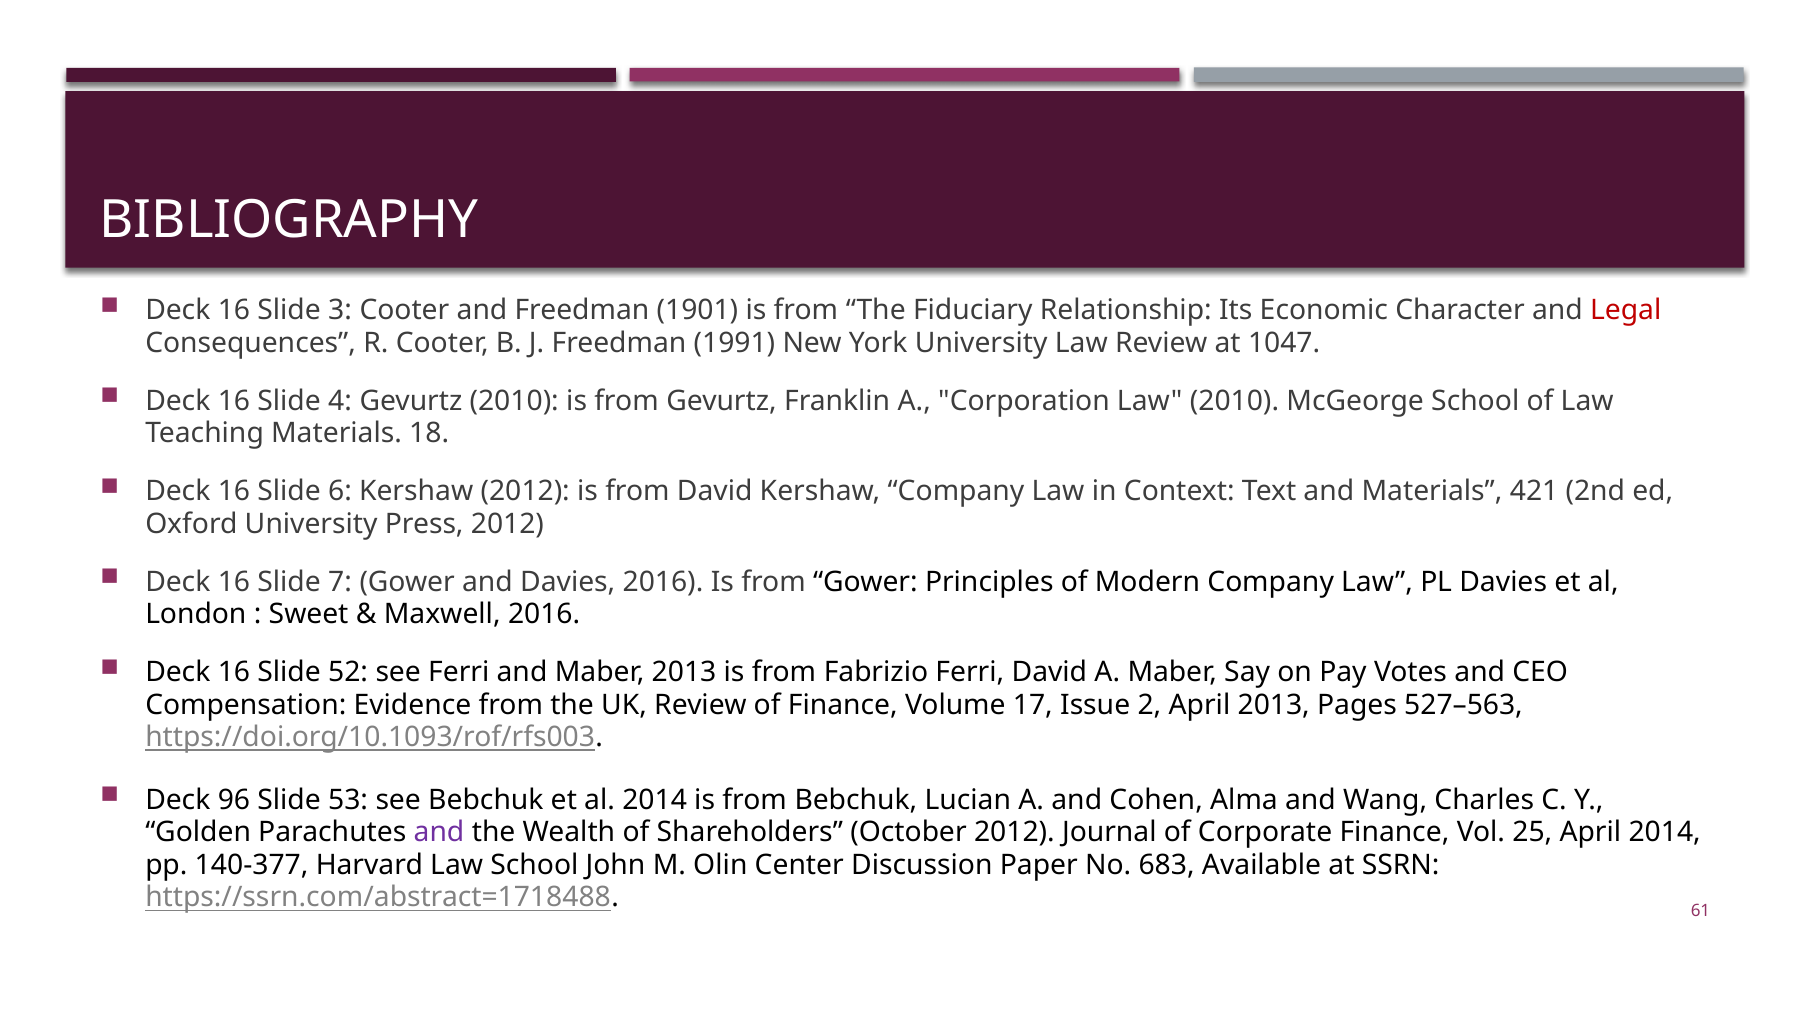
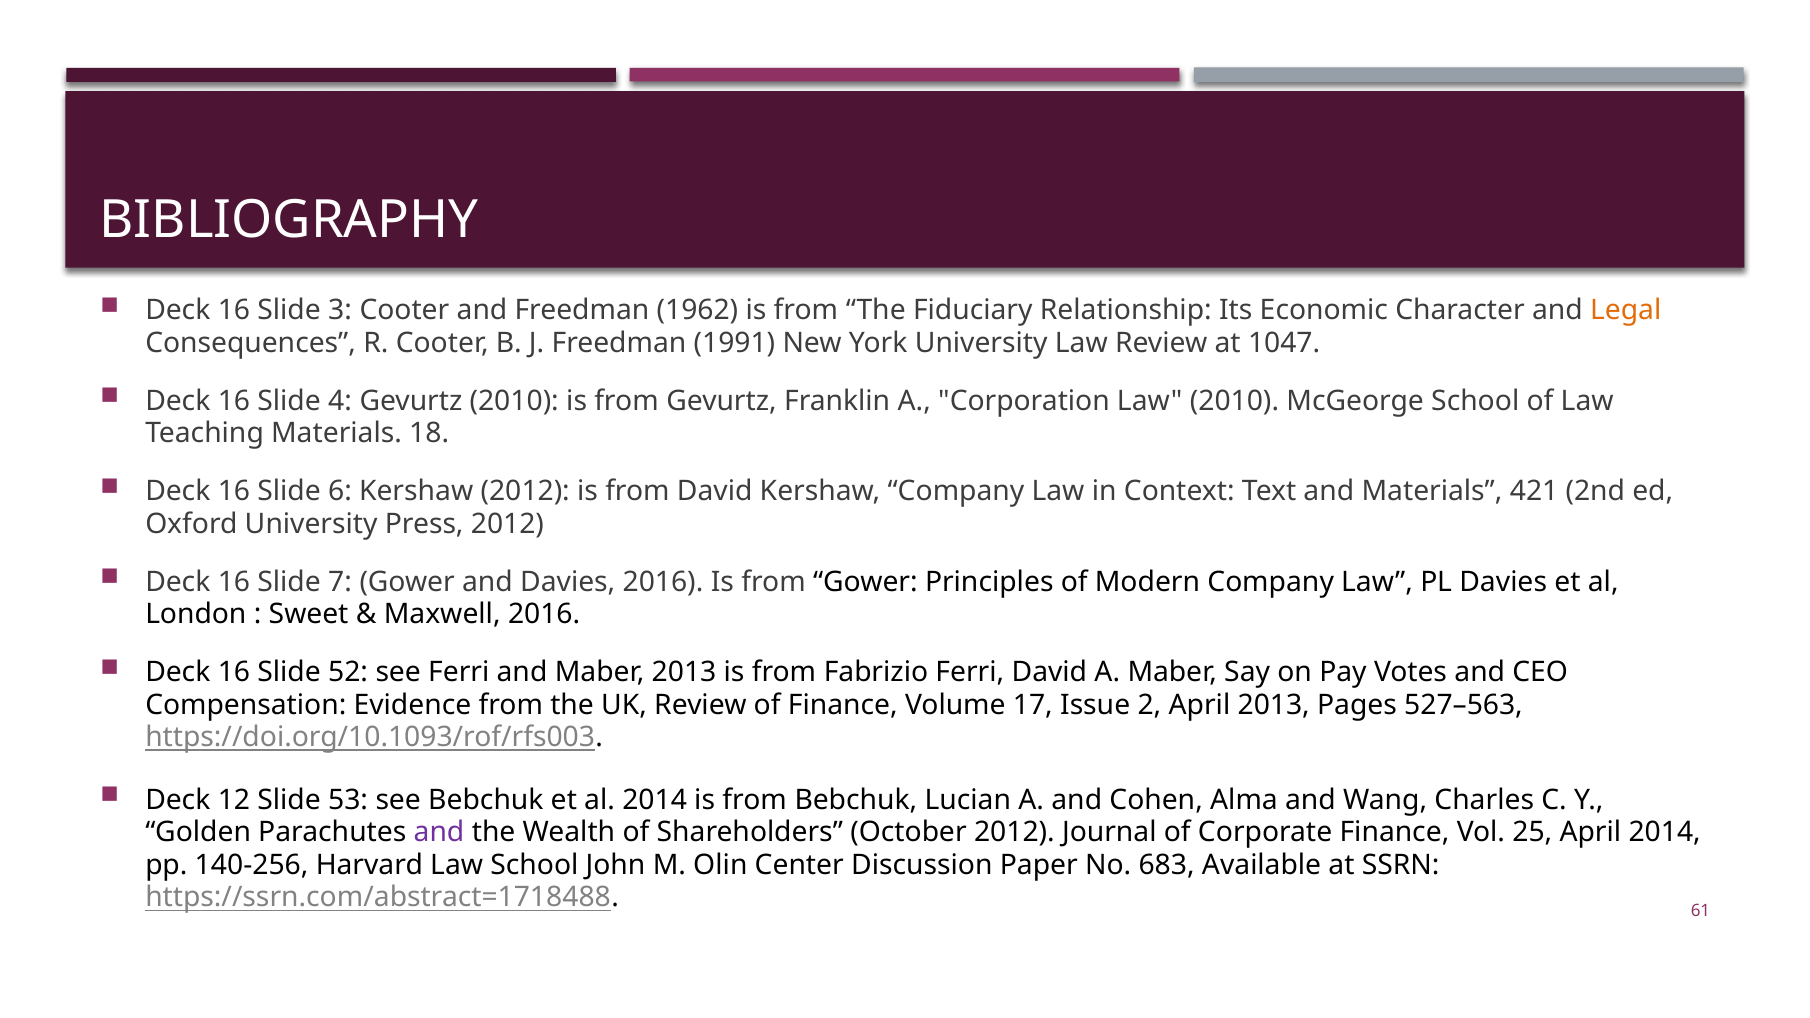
1901: 1901 -> 1962
Legal colour: red -> orange
96: 96 -> 12
140-377: 140-377 -> 140-256
